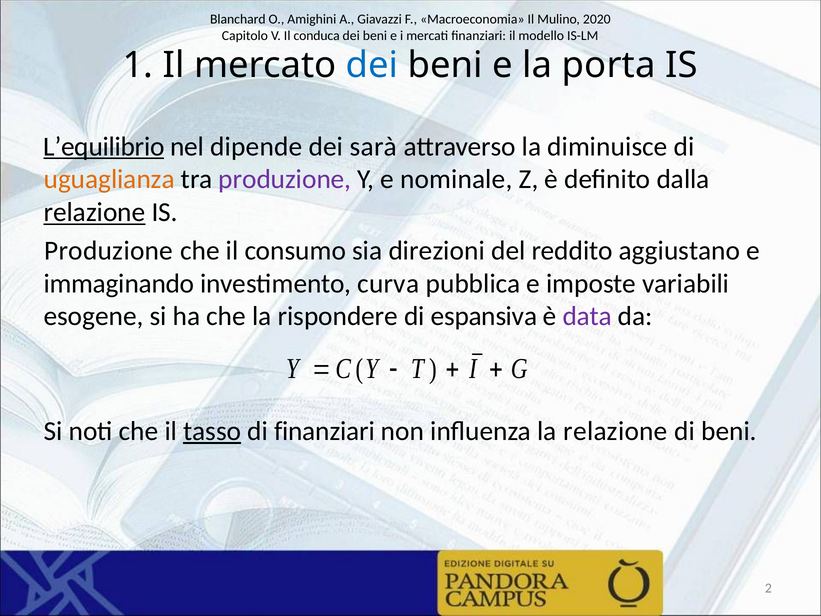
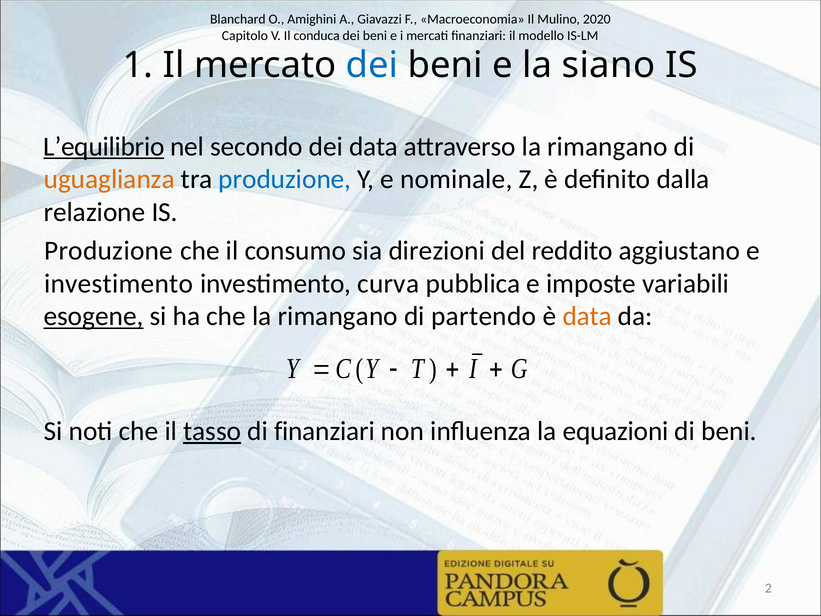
porta: porta -> siano
dipende: dipende -> secondo
dei sarà: sarà -> data
attraverso la diminuisce: diminuisce -> rimangano
produzione at (285, 179) colour: purple -> blue
relazione at (95, 212) underline: present -> none
immaginando at (119, 283): immaginando -> investimento
esogene underline: none -> present
che la rispondere: rispondere -> rimangano
espansiva: espansiva -> partendo
data at (587, 316) colour: purple -> orange
la relazione: relazione -> equazioni
